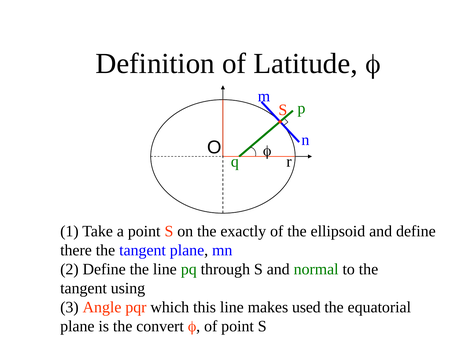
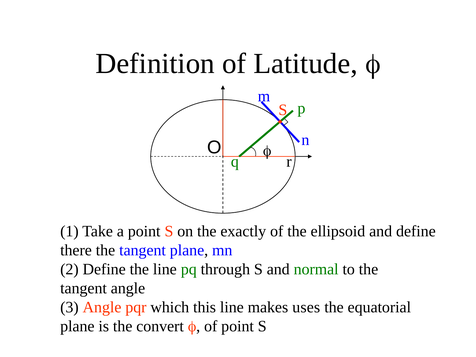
tangent using: using -> angle
used: used -> uses
